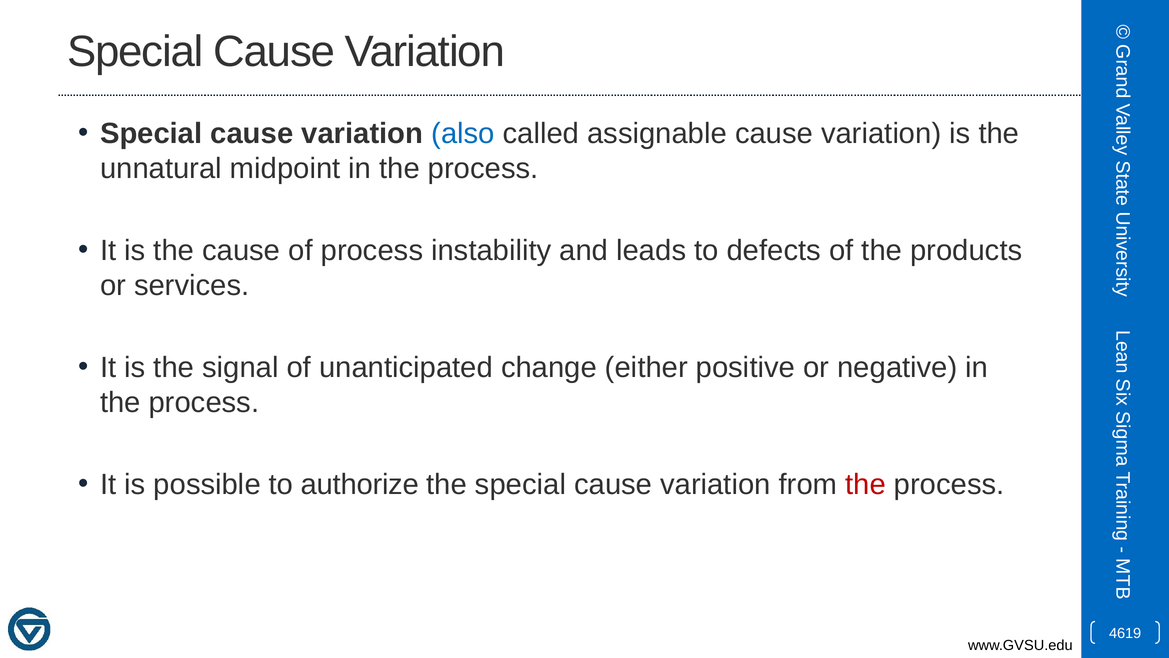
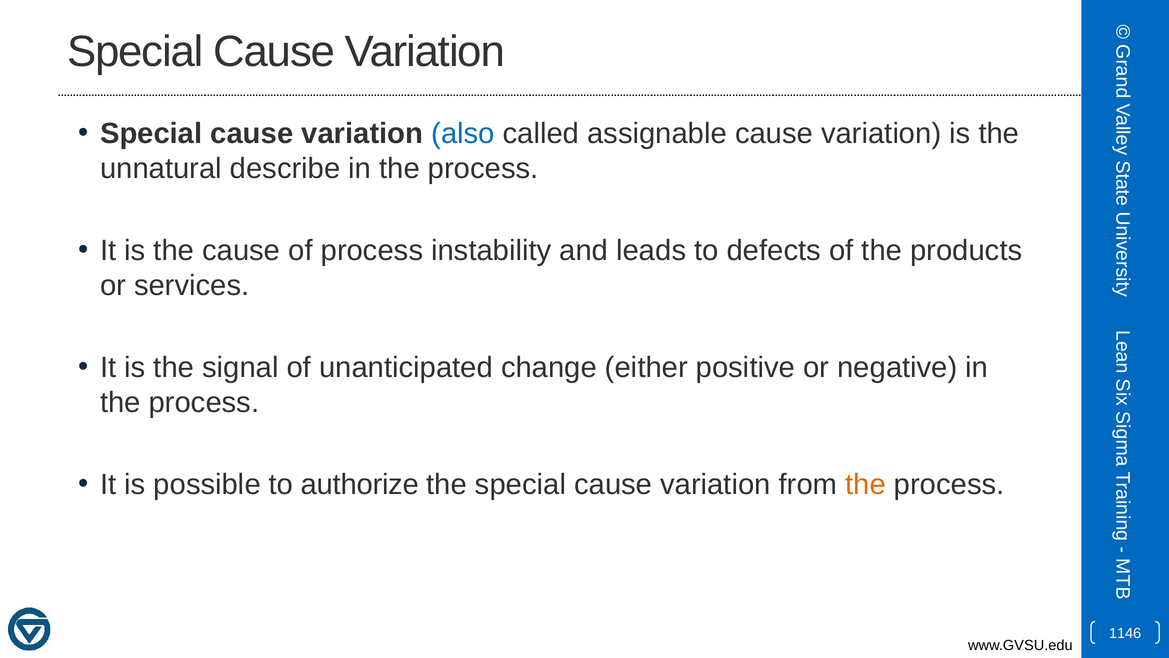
midpoint: midpoint -> describe
the at (866, 484) colour: red -> orange
4619: 4619 -> 1146
